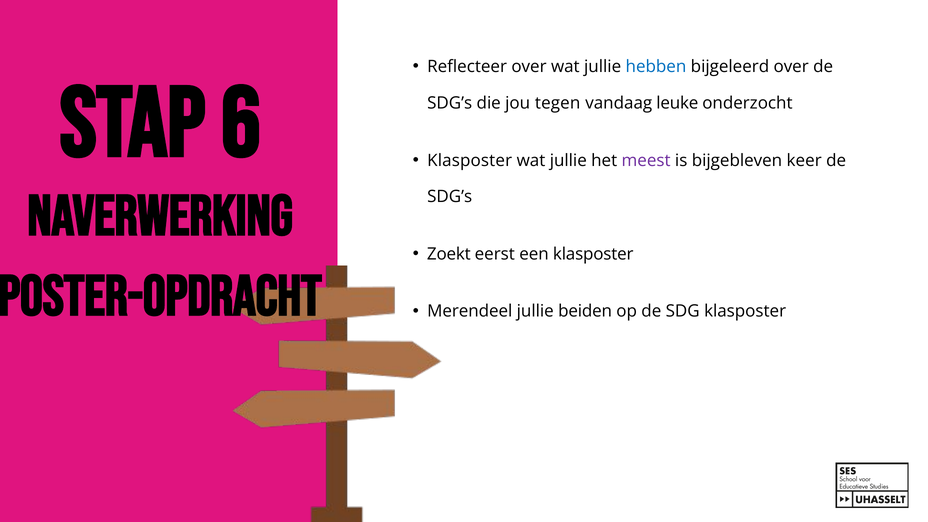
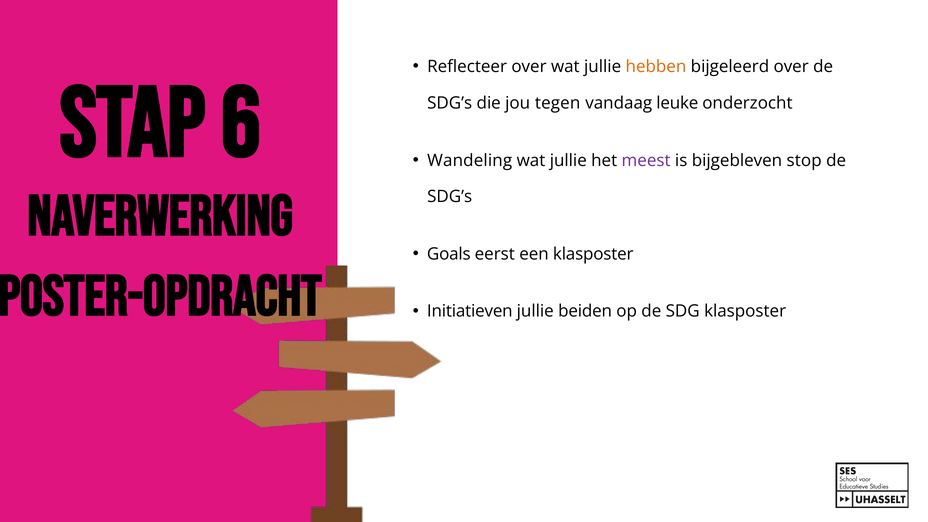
hebben colour: blue -> orange
Klasposter at (470, 160): Klasposter -> Wandeling
keer: keer -> stop
Zoekt: Zoekt -> Goals
Merendeel: Merendeel -> Initiatieven
